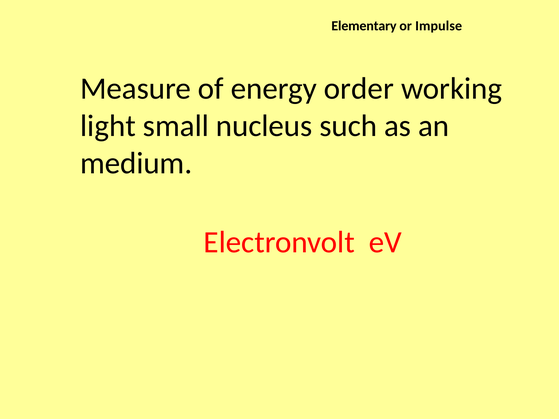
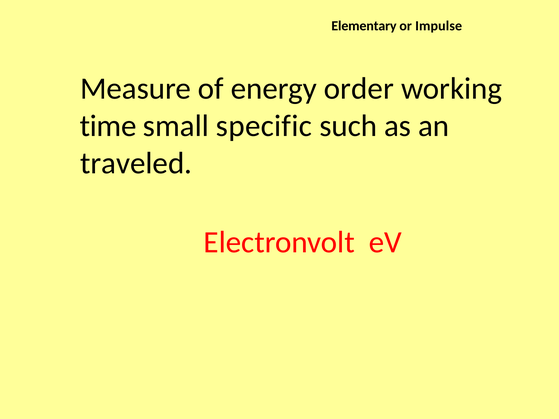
light: light -> time
nucleus: nucleus -> specific
medium: medium -> traveled
